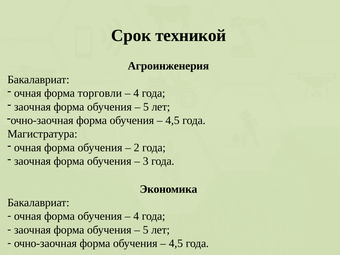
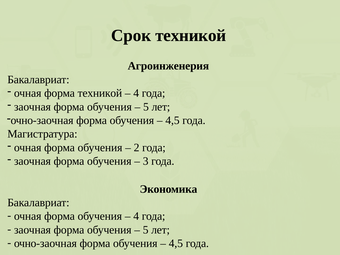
форма торговли: торговли -> техникой
